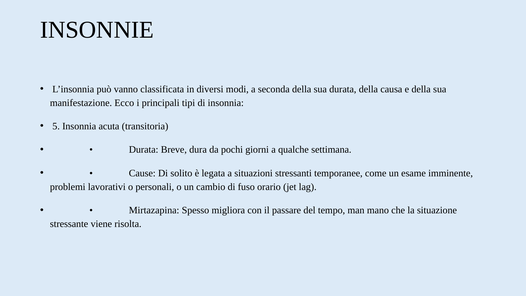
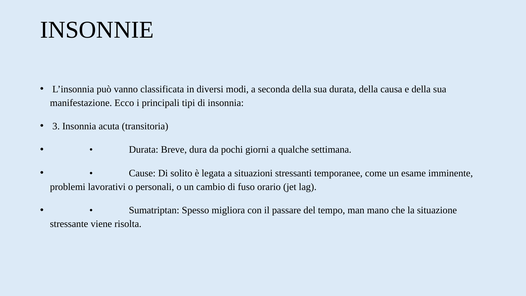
5: 5 -> 3
Mirtazapina: Mirtazapina -> Sumatriptan
